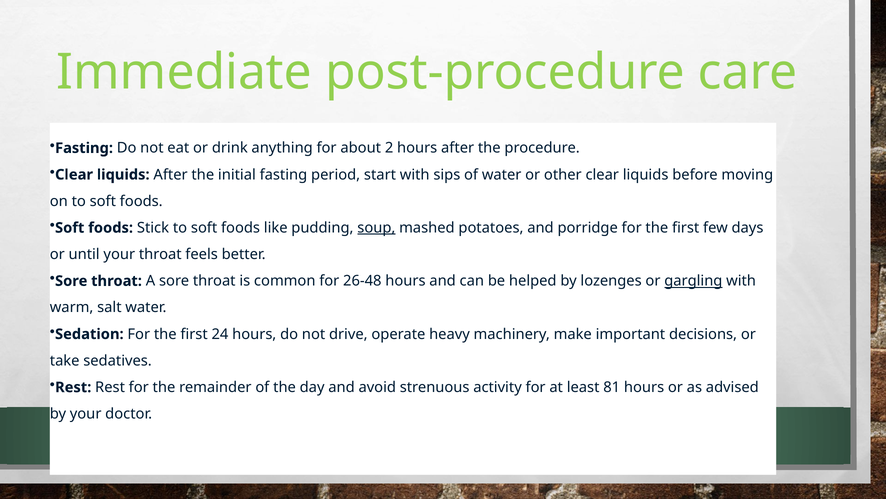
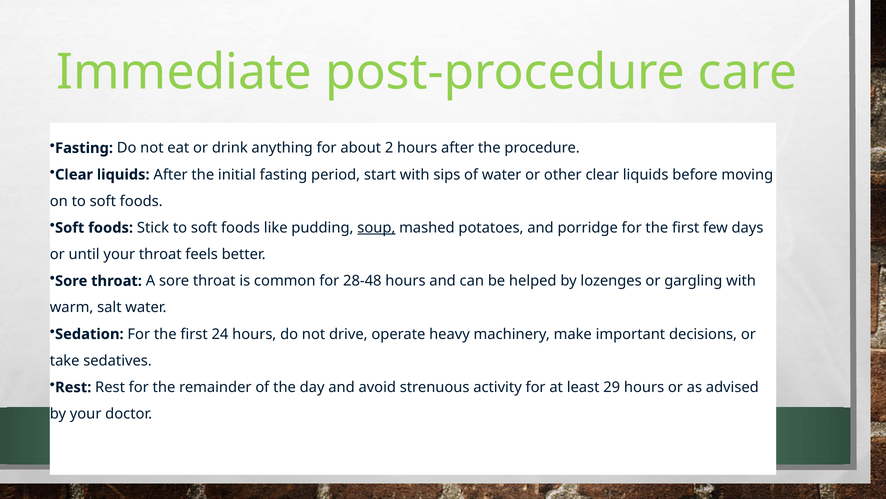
26-48: 26-48 -> 28-48
gargling underline: present -> none
81: 81 -> 29
